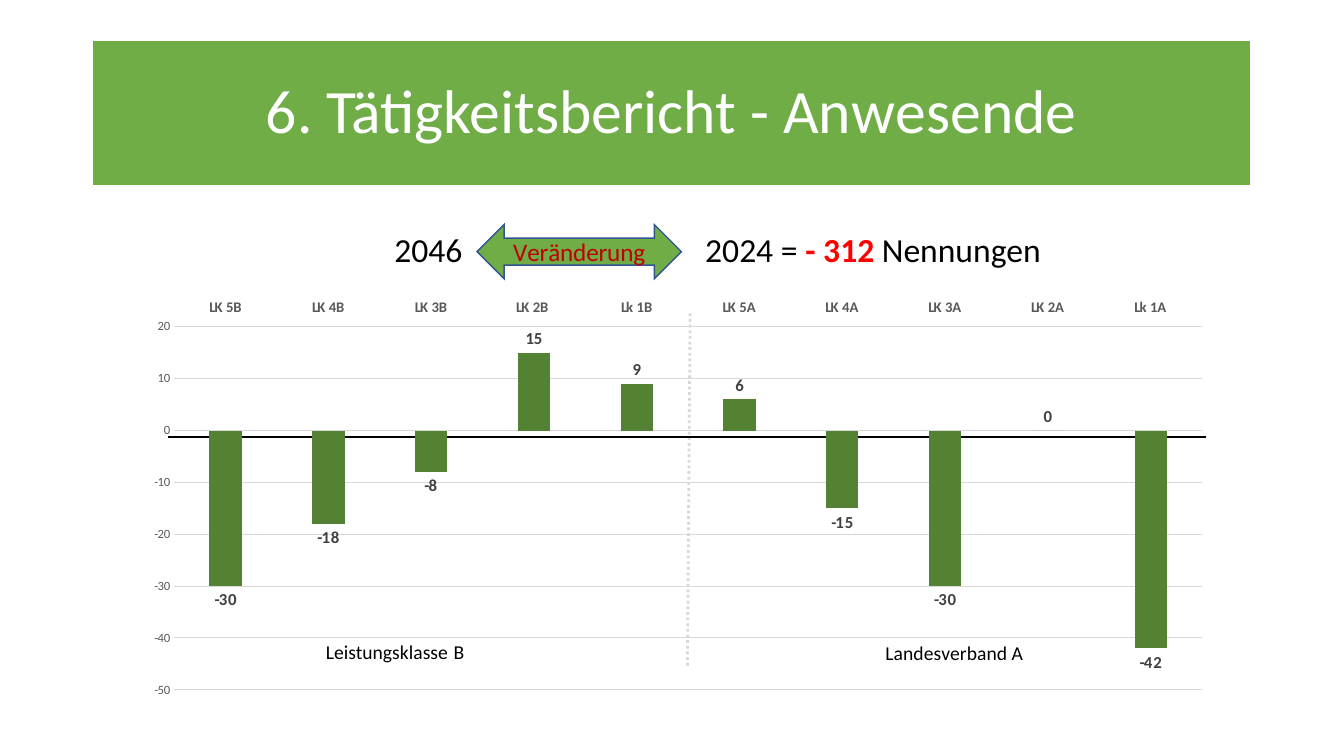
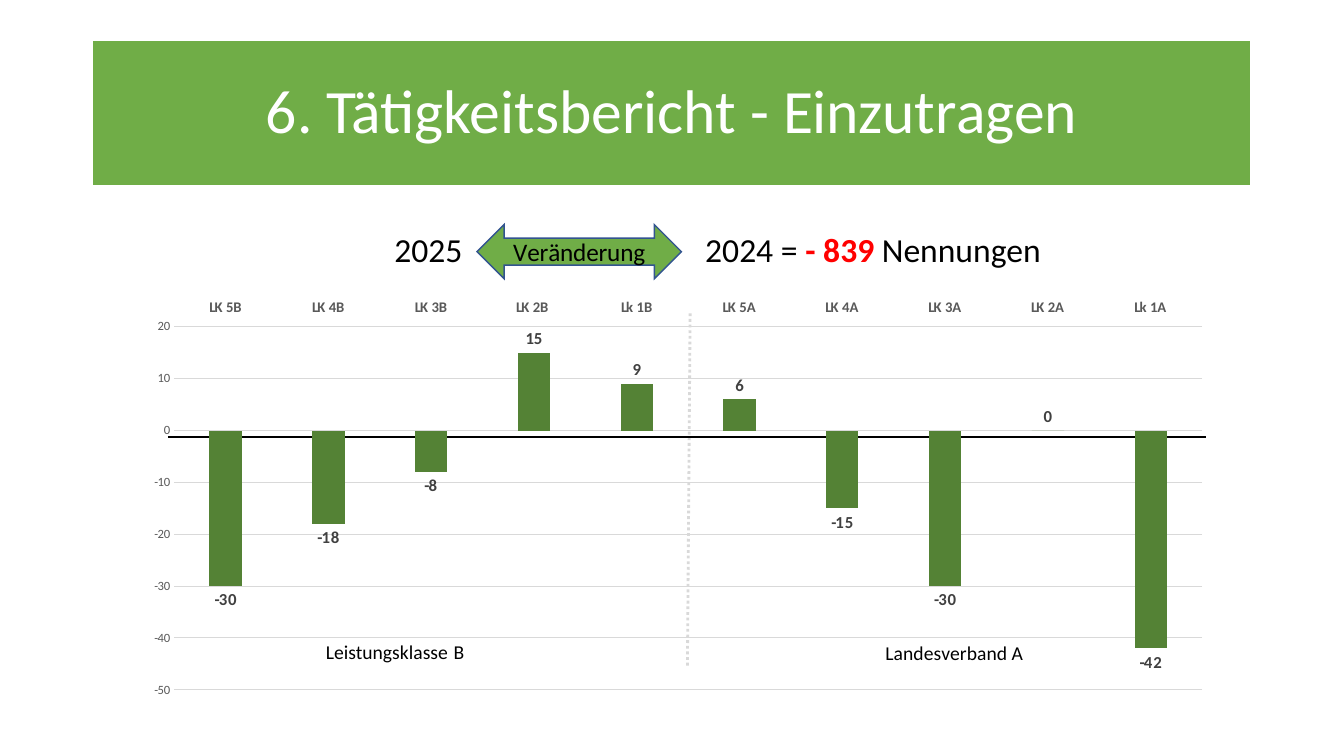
Anwesende: Anwesende -> Einzutragen
2046: 2046 -> 2025
312: 312 -> 839
Veränderung colour: red -> black
